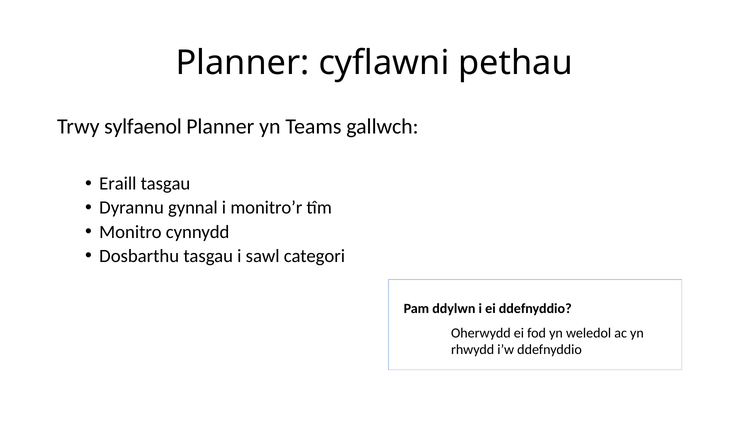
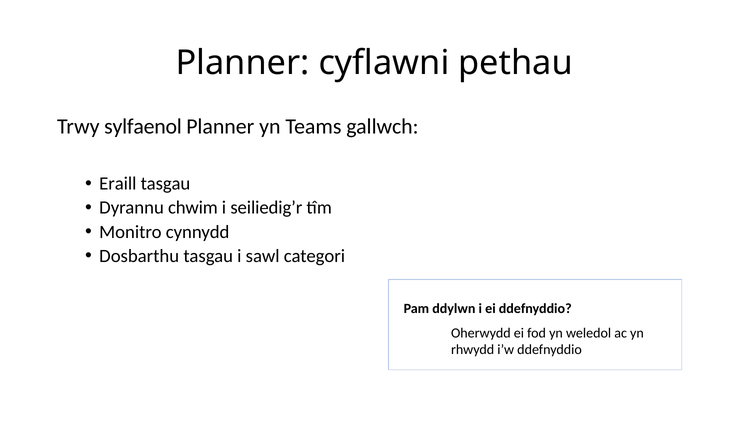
gynnal: gynnal -> chwim
monitro’r: monitro’r -> seiliedig’r
